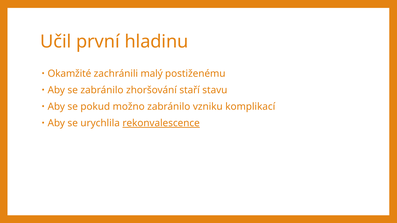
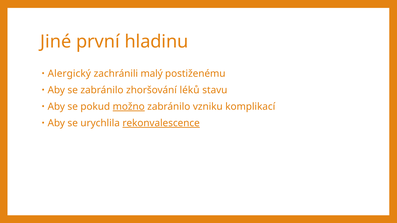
Učil: Učil -> Jiné
Okamžité: Okamžité -> Alergický
staří: staří -> léků
možno underline: none -> present
